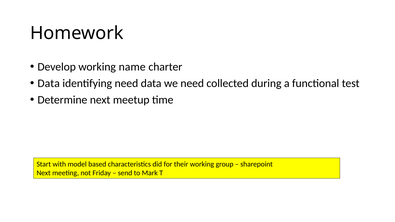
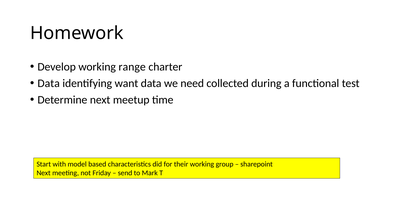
name: name -> range
identifying need: need -> want
